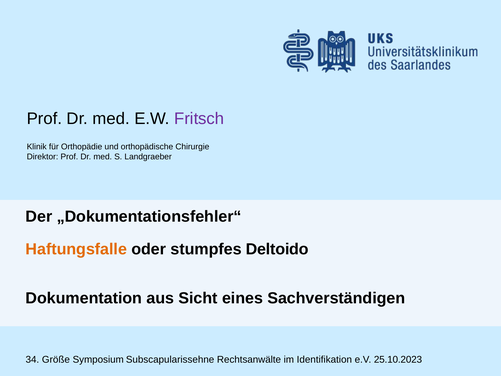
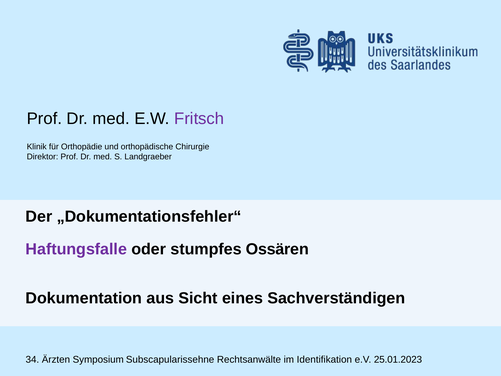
Haftungsfalle colour: orange -> purple
Deltoido: Deltoido -> Ossären
Größe: Größe -> Ärzten
25.10.2023: 25.10.2023 -> 25.01.2023
